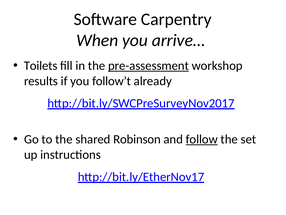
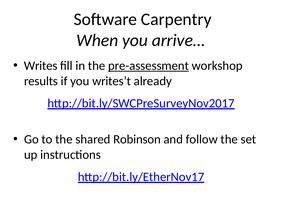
Toilets: Toilets -> Writes
follow’t: follow’t -> writes’t
follow underline: present -> none
